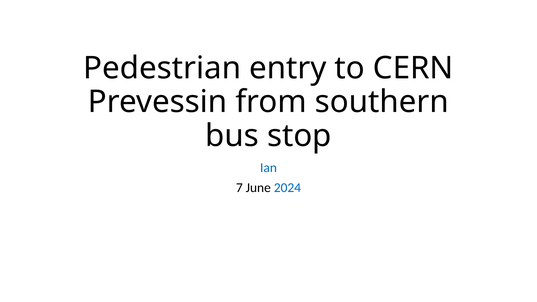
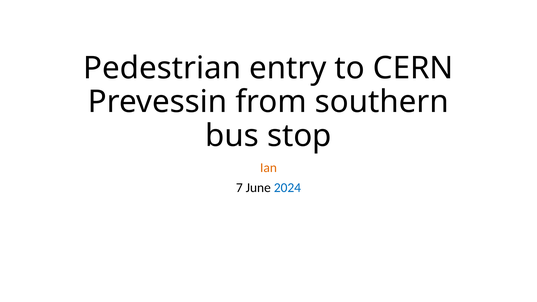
Ian colour: blue -> orange
